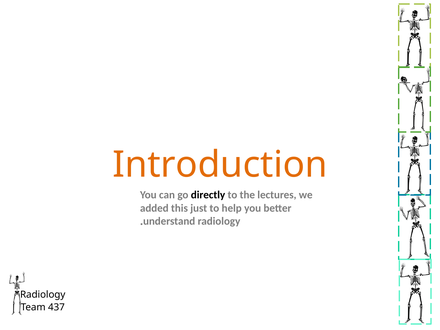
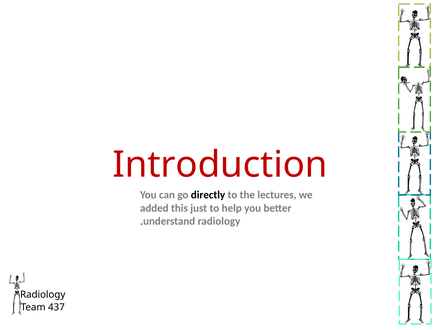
Introduction colour: orange -> red
